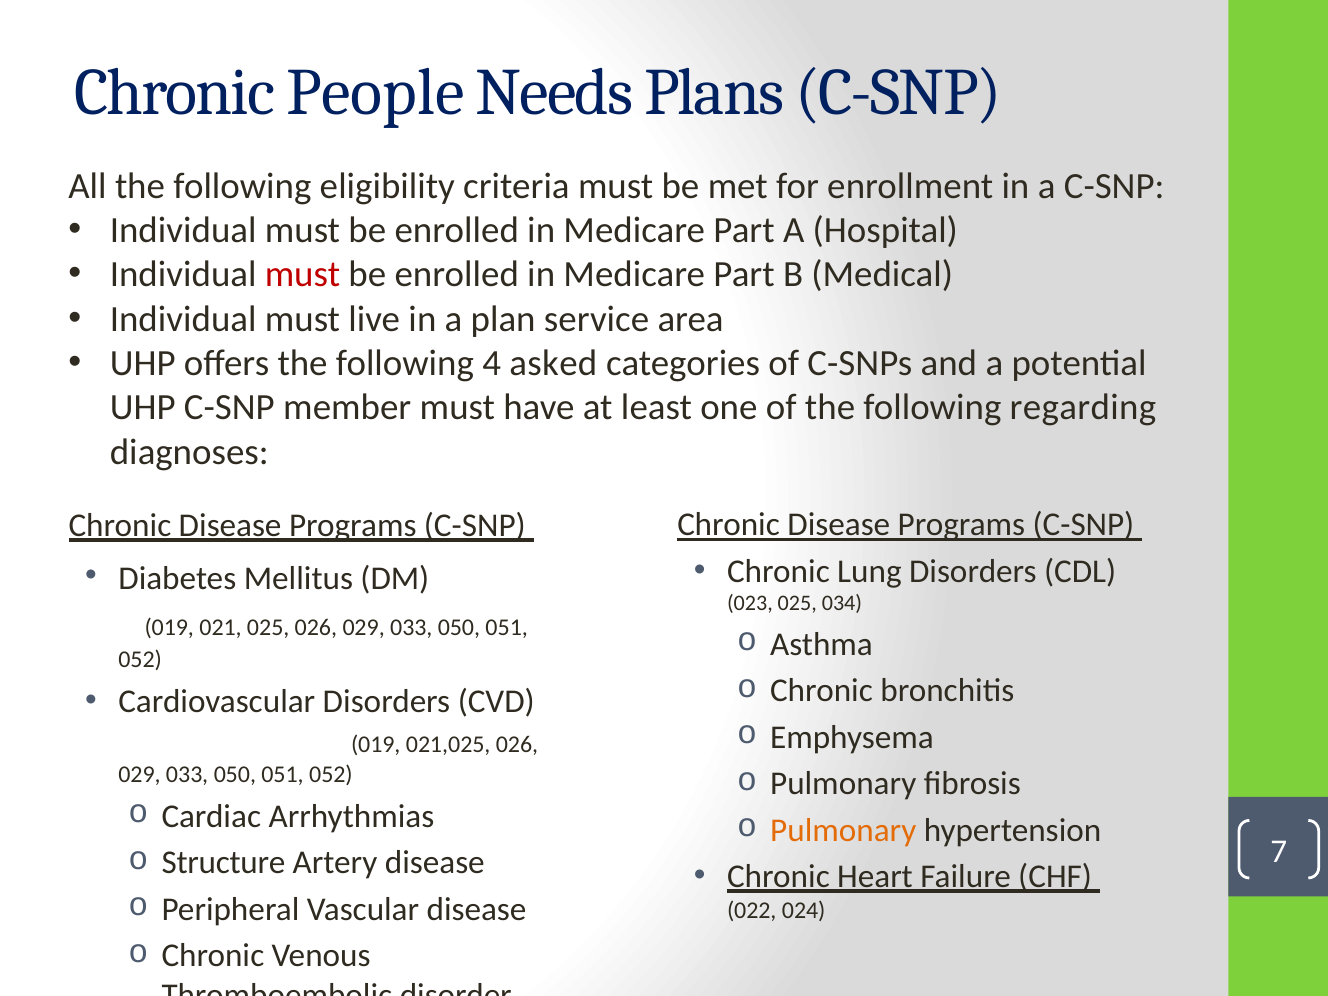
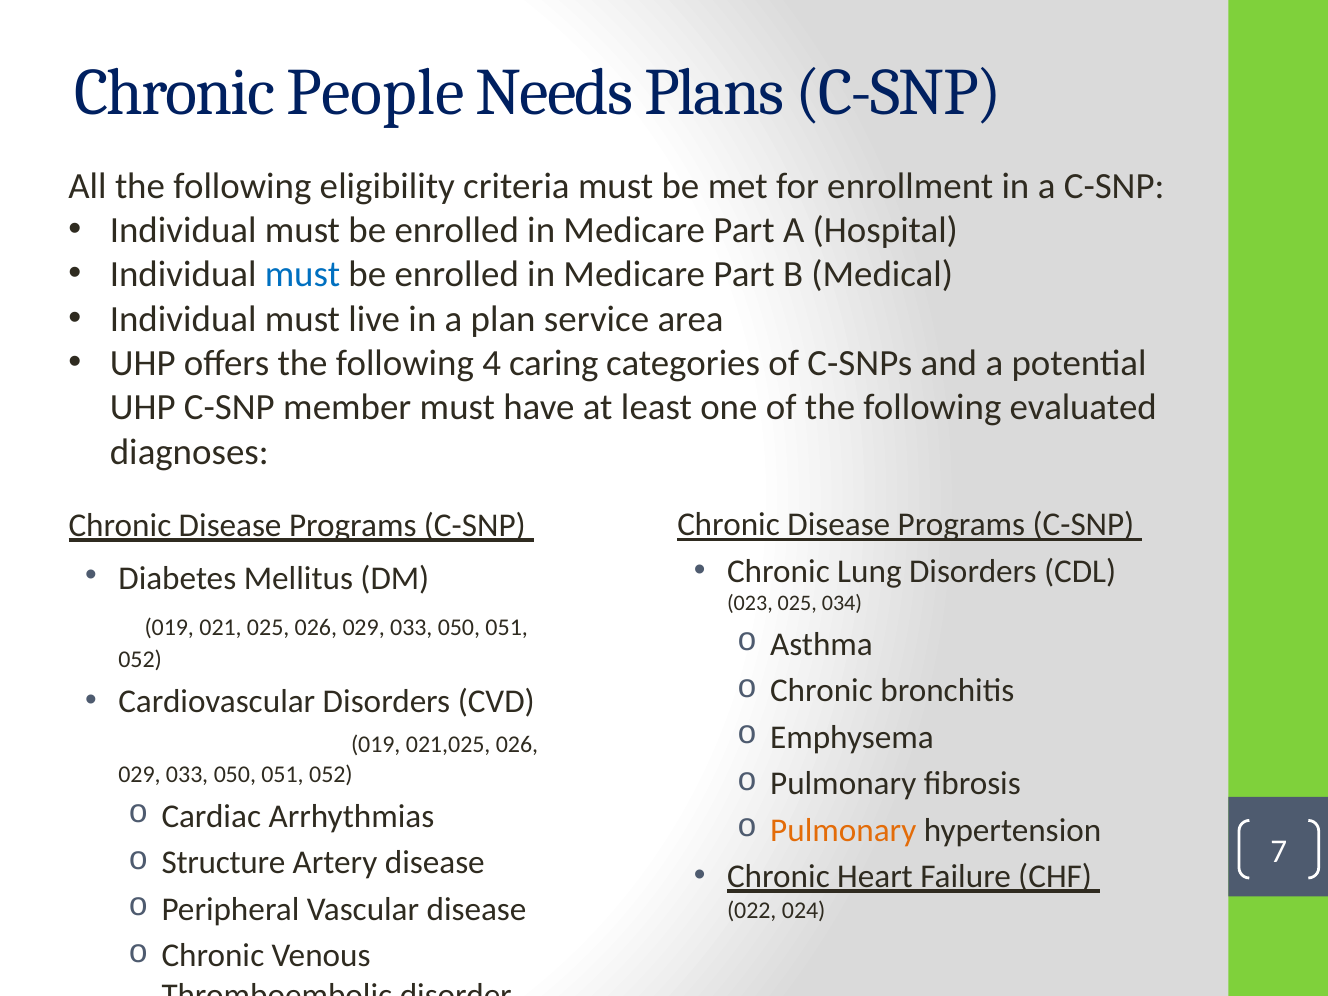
must at (303, 275) colour: red -> blue
asked: asked -> caring
regarding: regarding -> evaluated
